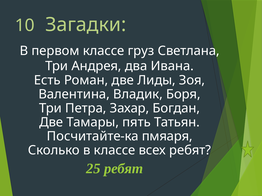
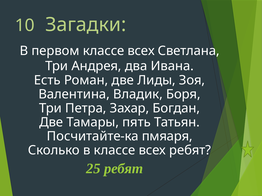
первом классе груз: груз -> всех
